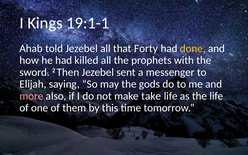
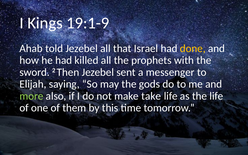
19:1-1: 19:1-1 -> 19:1-9
Forty: Forty -> Israel
more colour: pink -> light green
